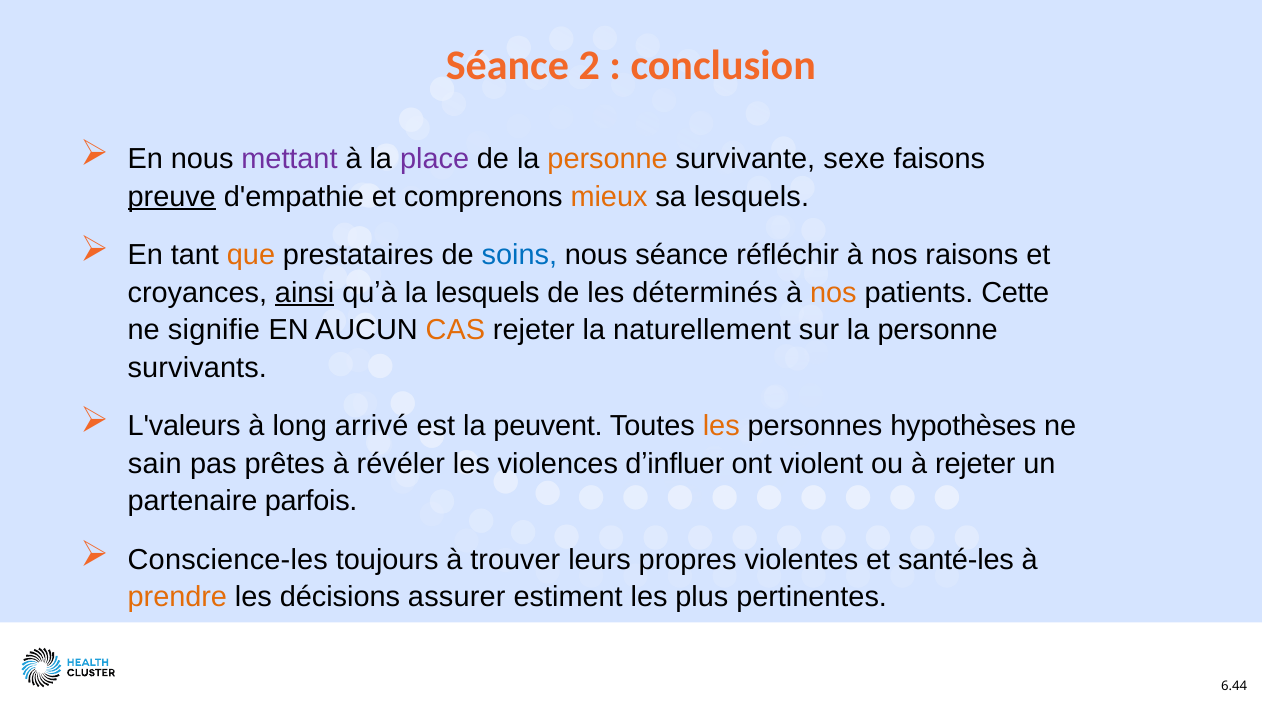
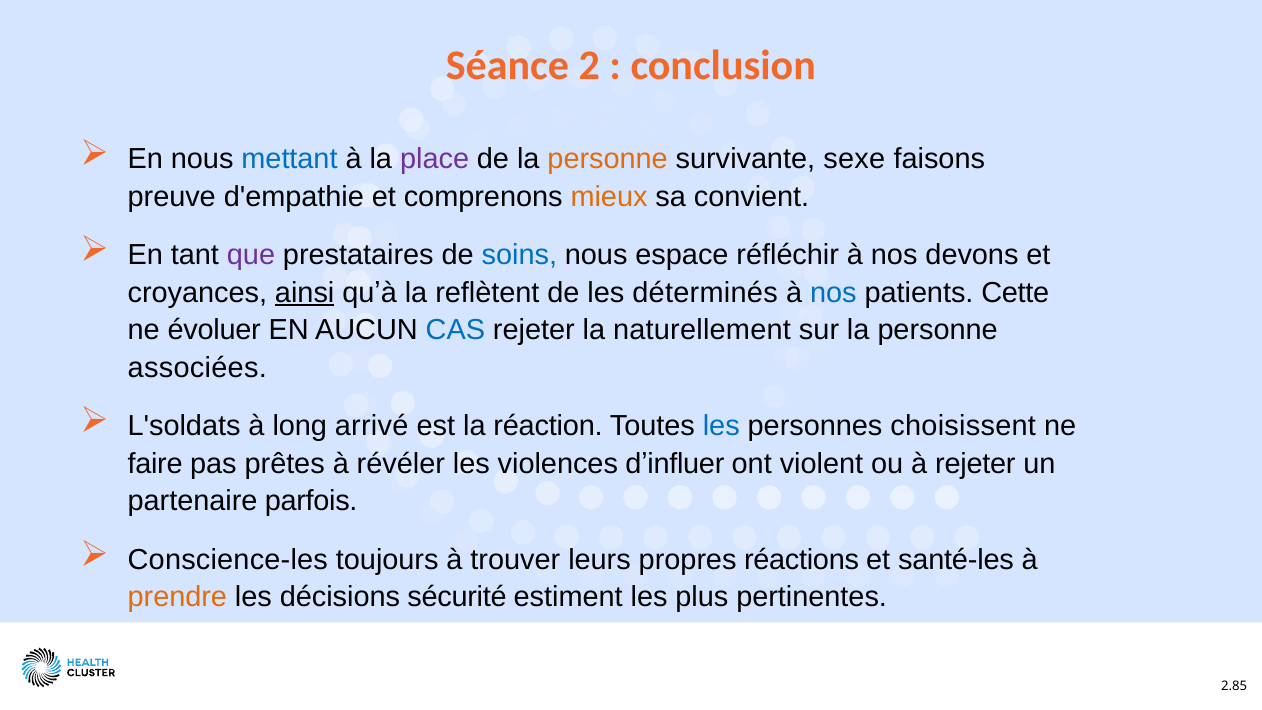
mettant colour: purple -> blue
preuve underline: present -> none
sa lesquels: lesquels -> convient
que colour: orange -> purple
nous séance: séance -> espace
raisons: raisons -> devons
la lesquels: lesquels -> reflètent
nos at (833, 293) colour: orange -> blue
signifie: signifie -> évoluer
CAS colour: orange -> blue
survivants: survivants -> associées
L'valeurs: L'valeurs -> L'soldats
peuvent: peuvent -> réaction
les at (721, 426) colour: orange -> blue
hypothèses: hypothèses -> choisissent
sain: sain -> faire
violentes: violentes -> réactions
assurer: assurer -> sécurité
6.44: 6.44 -> 2.85
